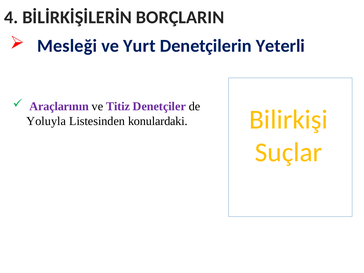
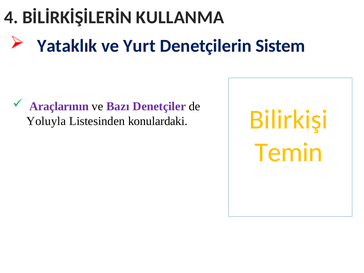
BORÇLARIN: BORÇLARIN -> KULLANMA
Mesleği: Mesleği -> Yataklık
Yeterli: Yeterli -> Sistem
Titiz: Titiz -> Bazı
Suçlar: Suçlar -> Temin
